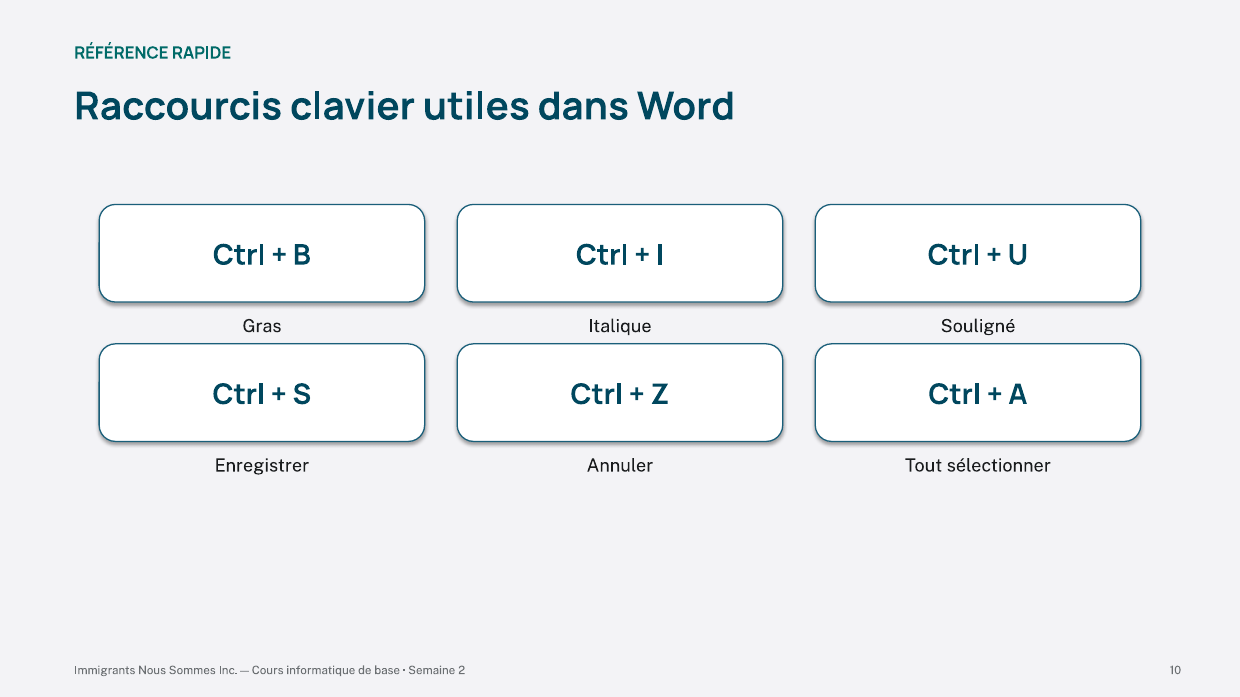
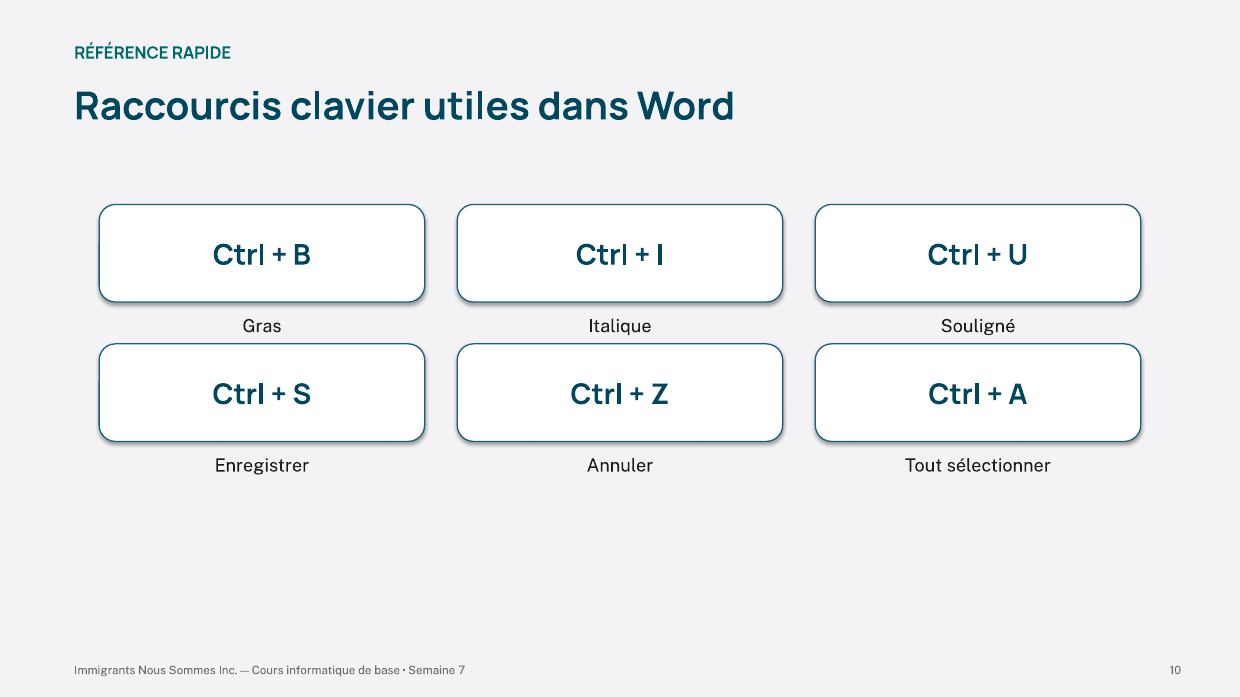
2: 2 -> 7
